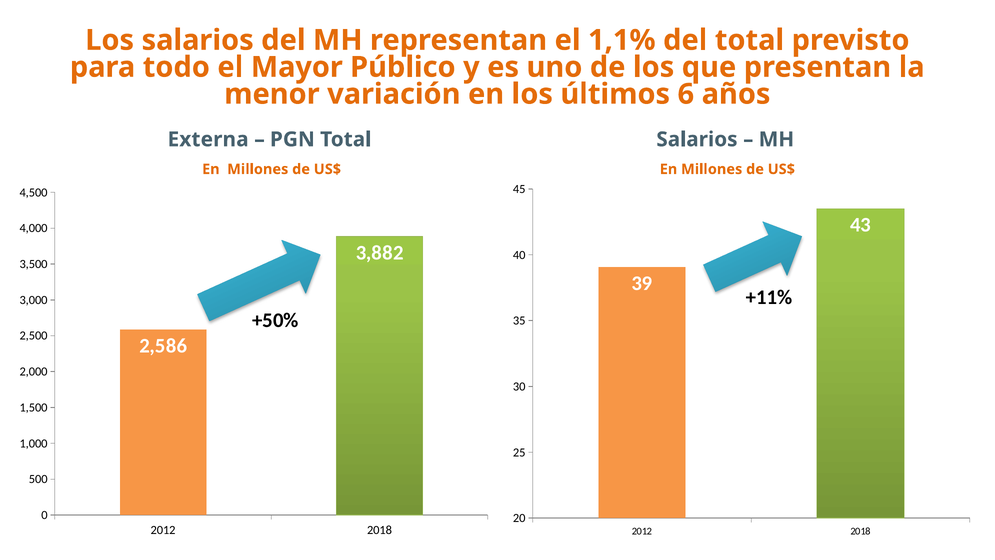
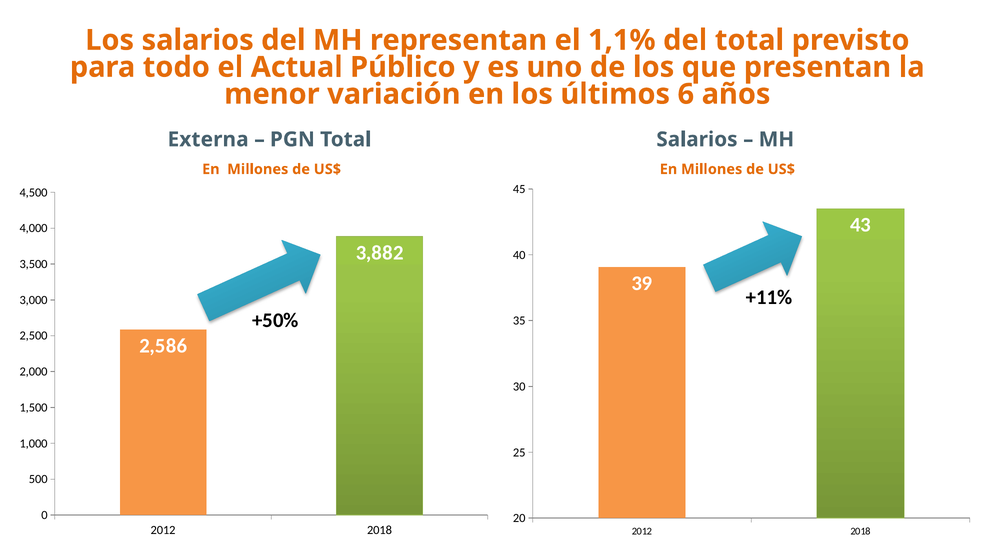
Mayor: Mayor -> Actual
